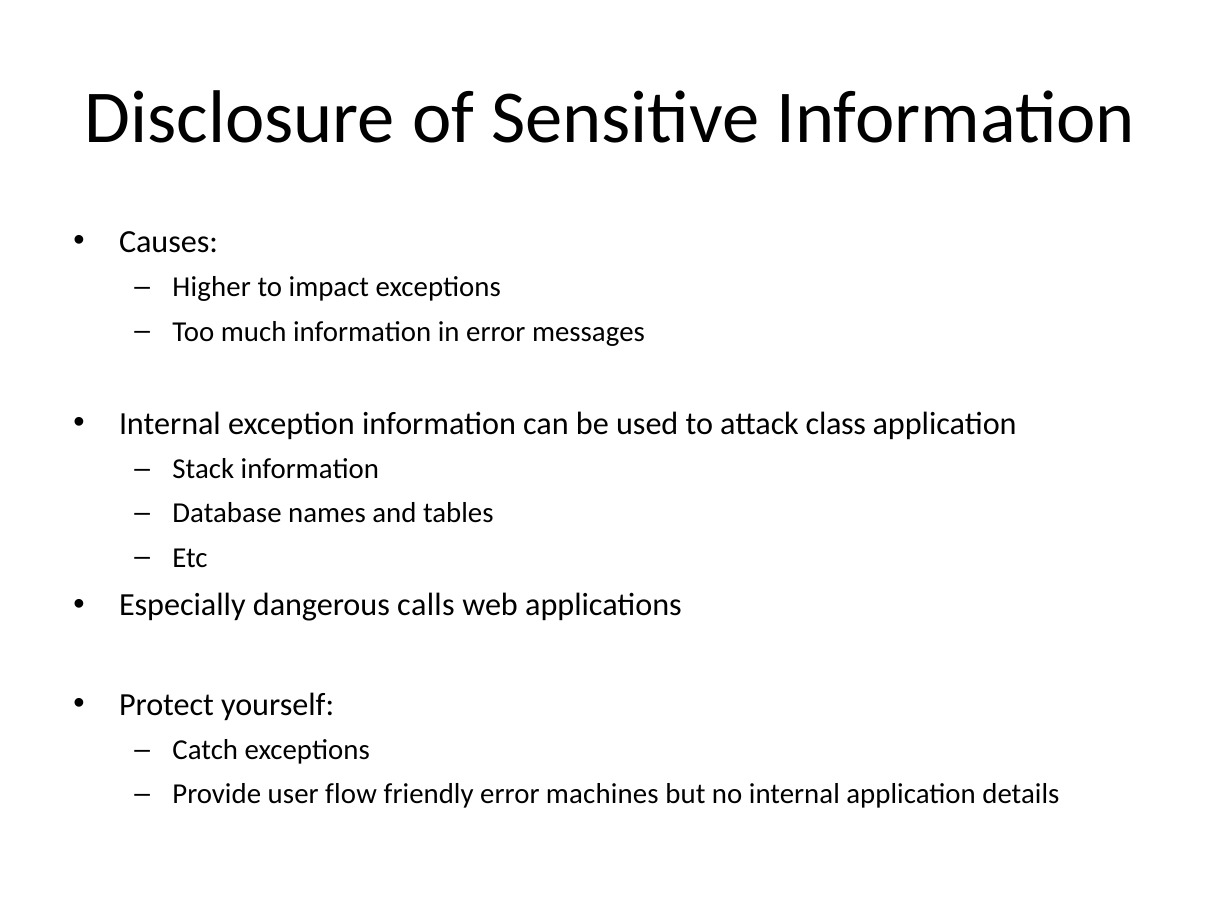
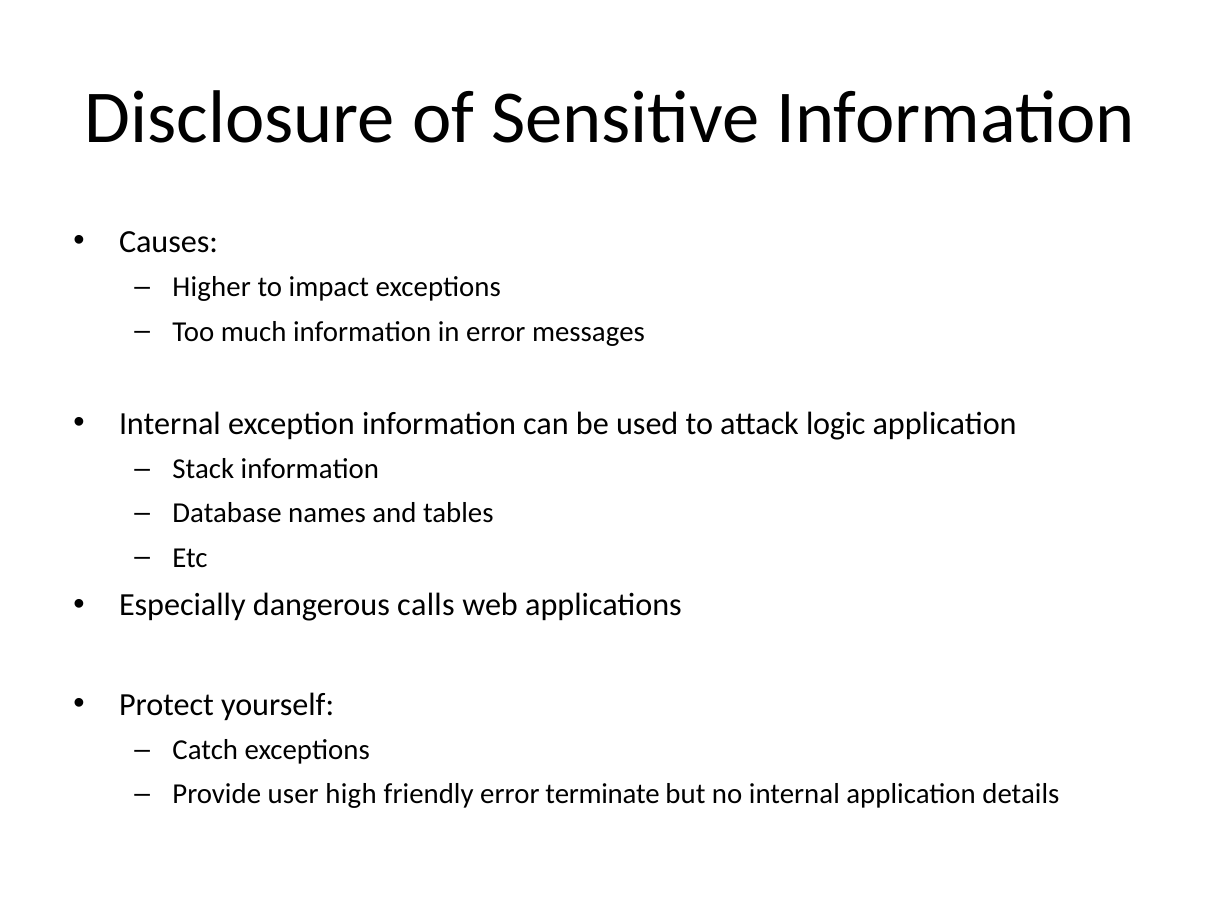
class: class -> logic
flow: flow -> high
machines: machines -> terminate
